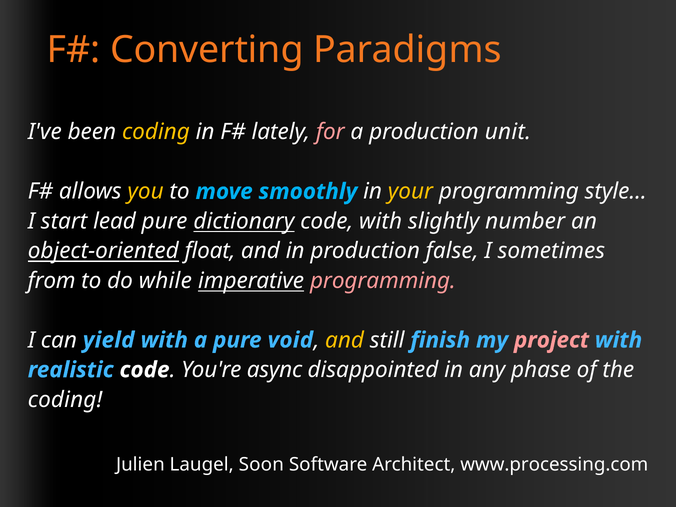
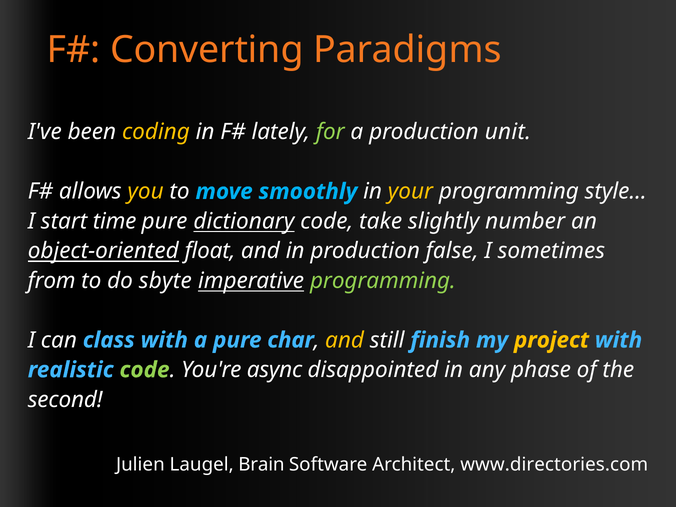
for colour: pink -> light green
lead: lead -> time
code with: with -> take
while: while -> sbyte
programming at (383, 281) colour: pink -> light green
yield: yield -> class
void: void -> char
project colour: pink -> yellow
code at (145, 370) colour: white -> light green
coding at (65, 400): coding -> second
Soon: Soon -> Brain
www.processing.com: www.processing.com -> www.directories.com
